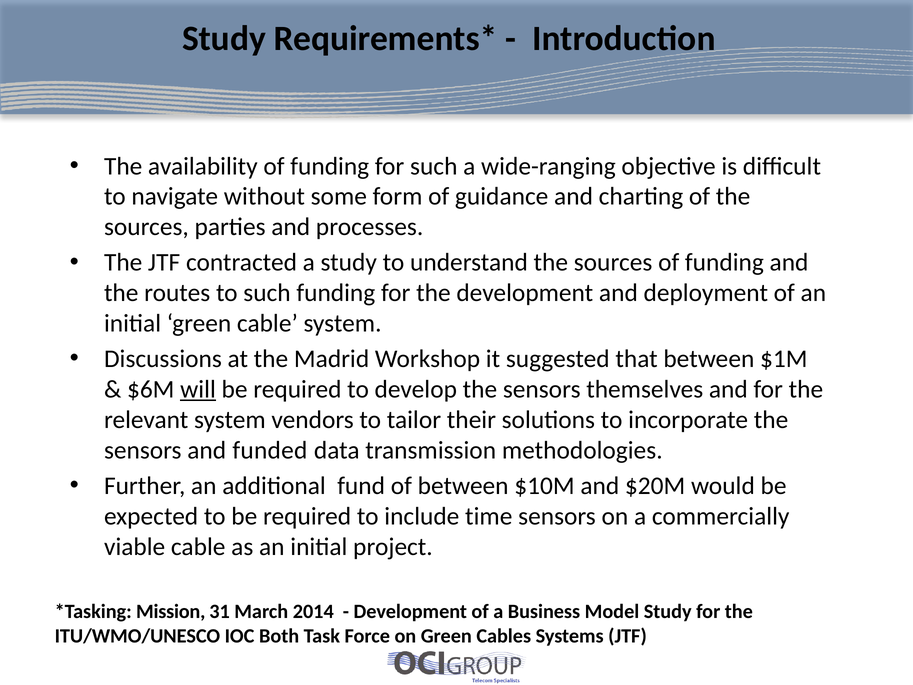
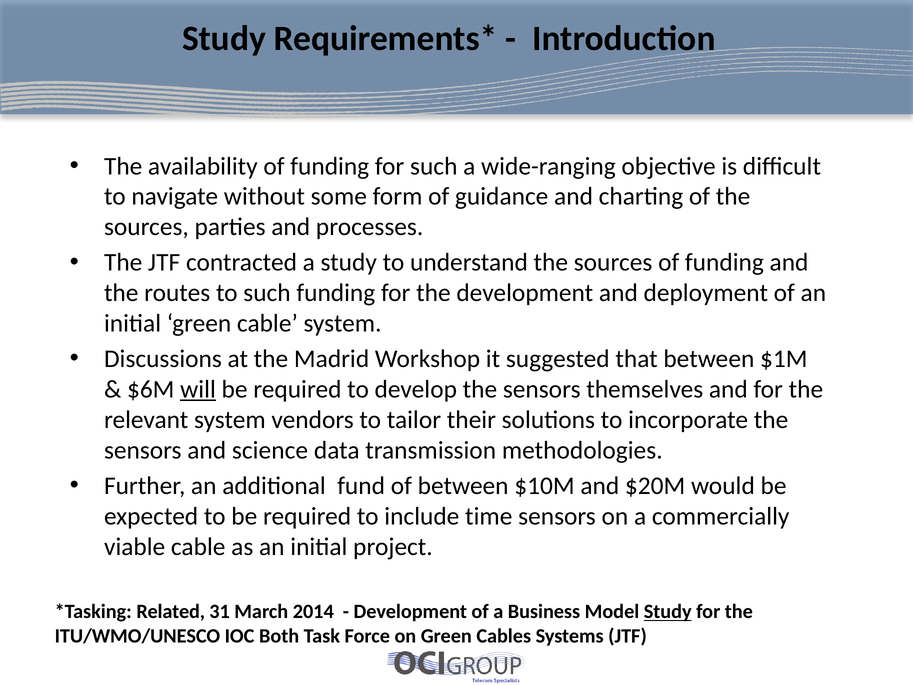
funded: funded -> science
Mission: Mission -> Related
Study at (668, 612) underline: none -> present
